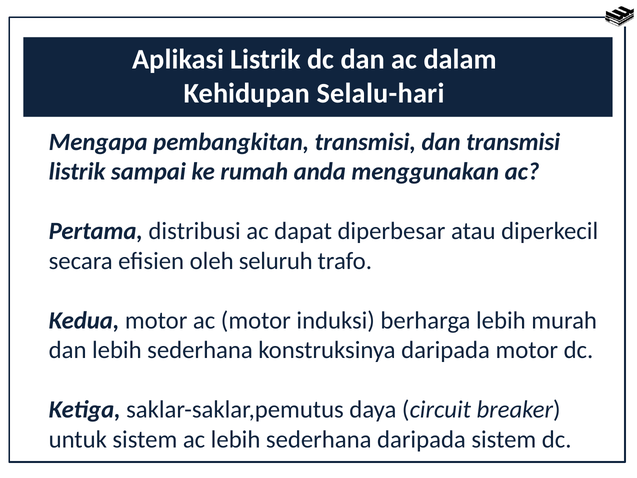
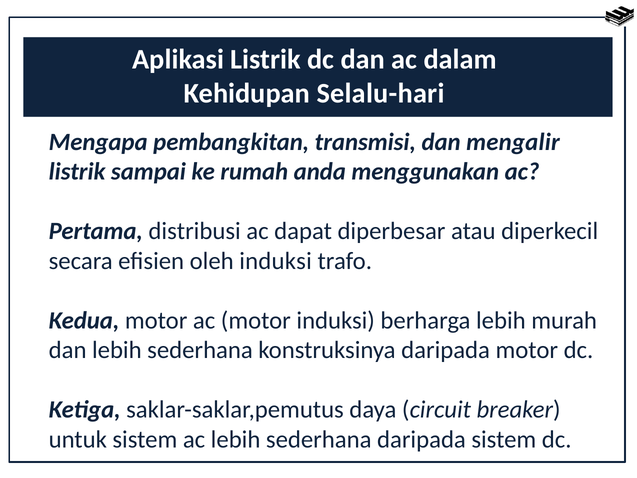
dan transmisi: transmisi -> mengalir
oleh seluruh: seluruh -> induksi
